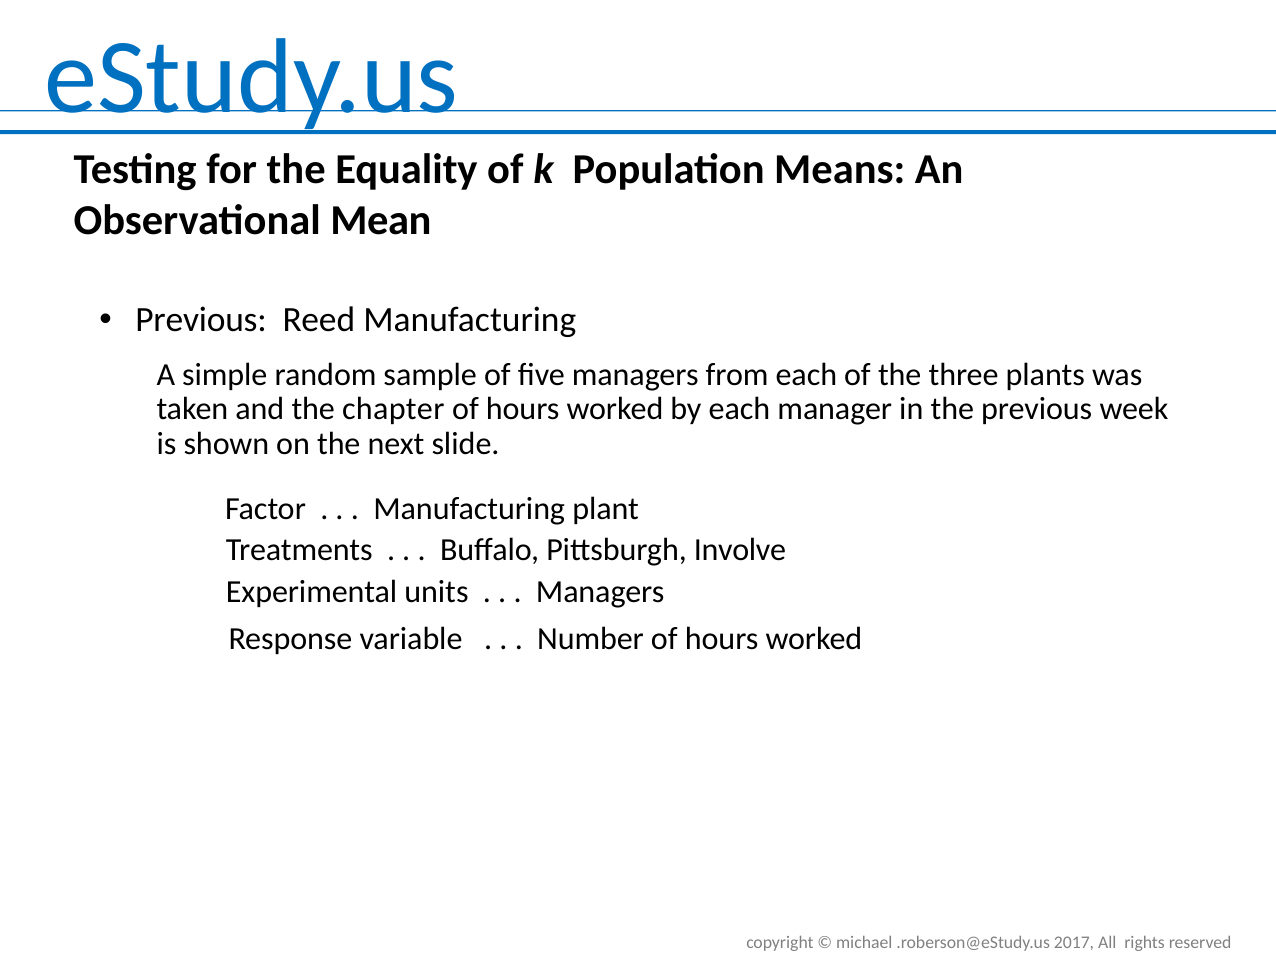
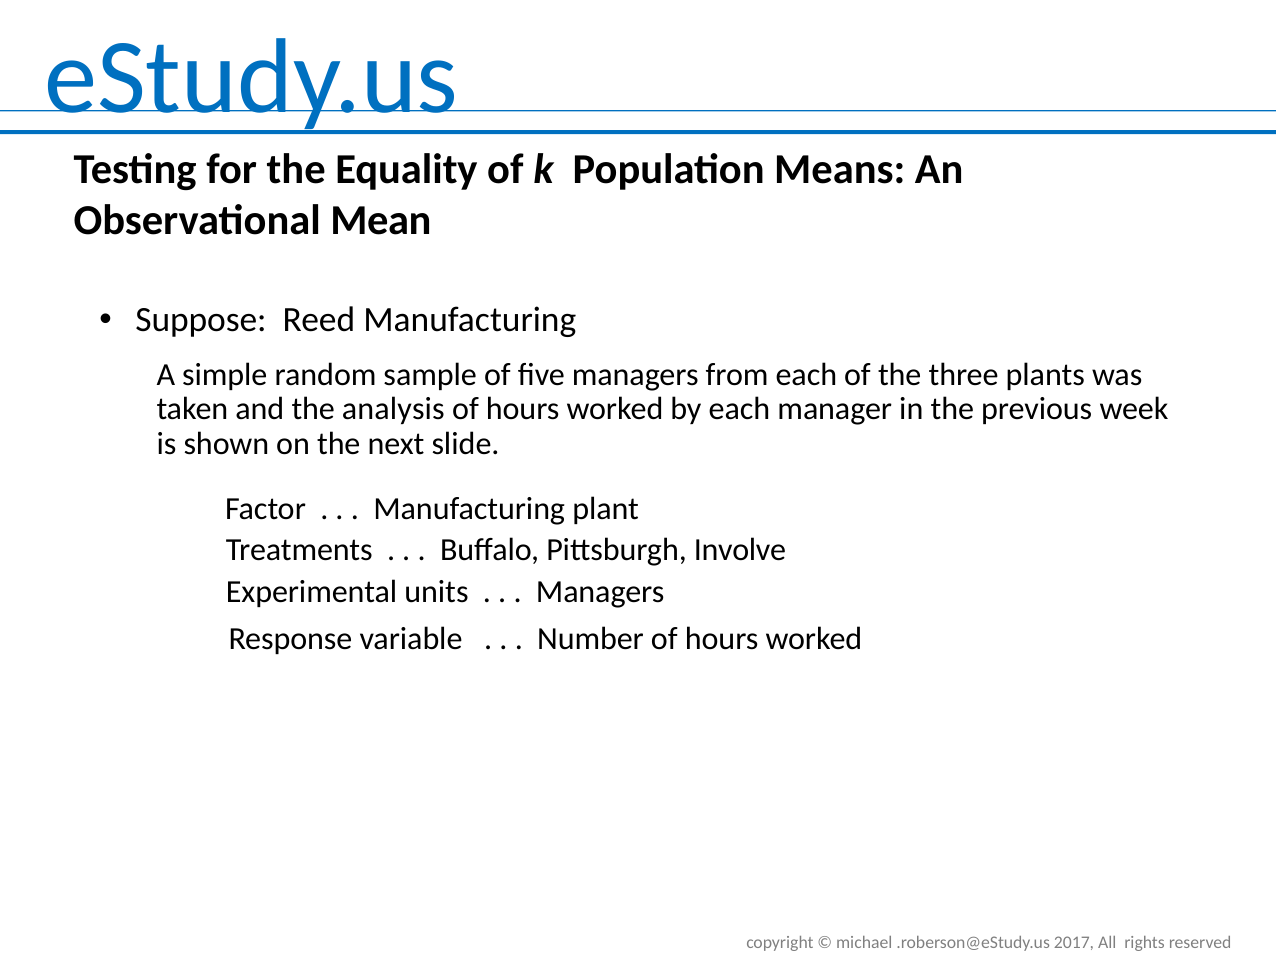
Previous at (201, 320): Previous -> Suppose
chapter: chapter -> analysis
